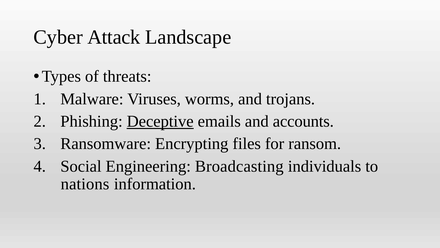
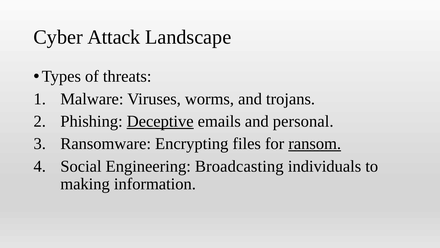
accounts: accounts -> personal
ransom underline: none -> present
nations: nations -> making
